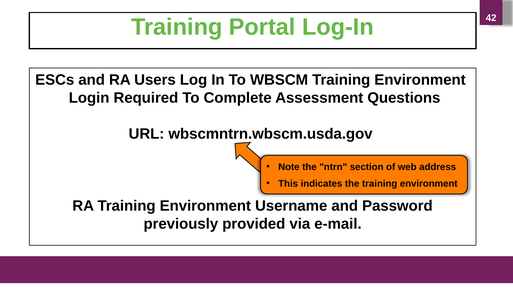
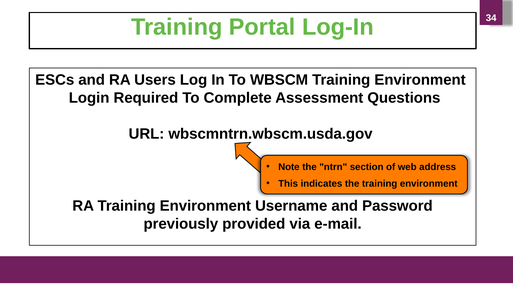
42: 42 -> 34
